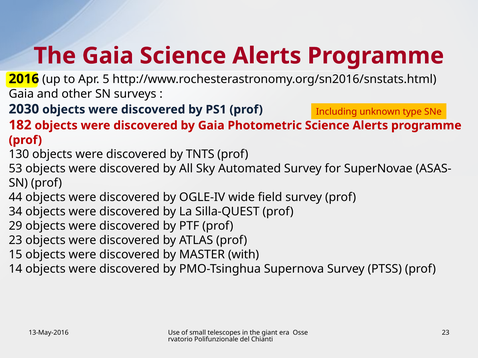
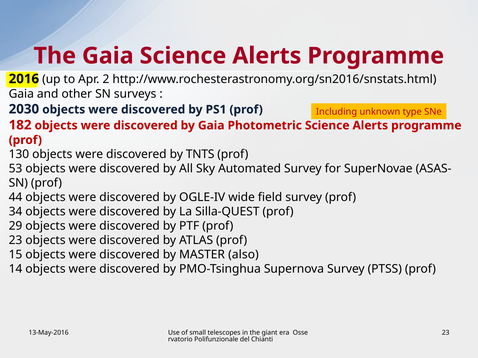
5: 5 -> 2
with: with -> also
